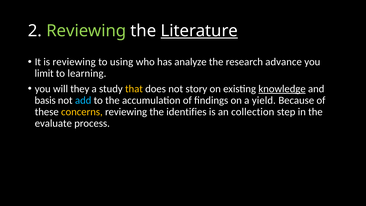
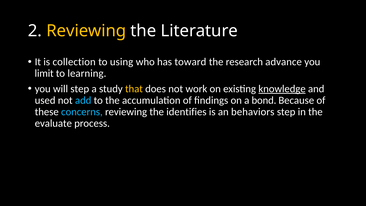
Reviewing at (86, 31) colour: light green -> yellow
Literature underline: present -> none
is reviewing: reviewing -> collection
analyze: analyze -> toward
will they: they -> step
story: story -> work
basis: basis -> used
yield: yield -> bond
concerns colour: yellow -> light blue
collection: collection -> behaviors
